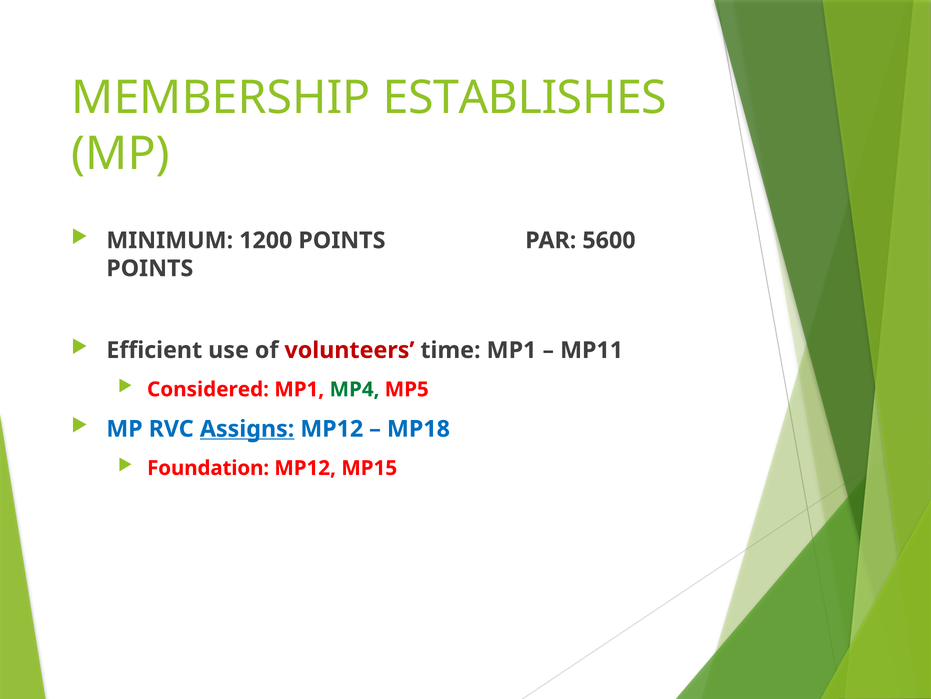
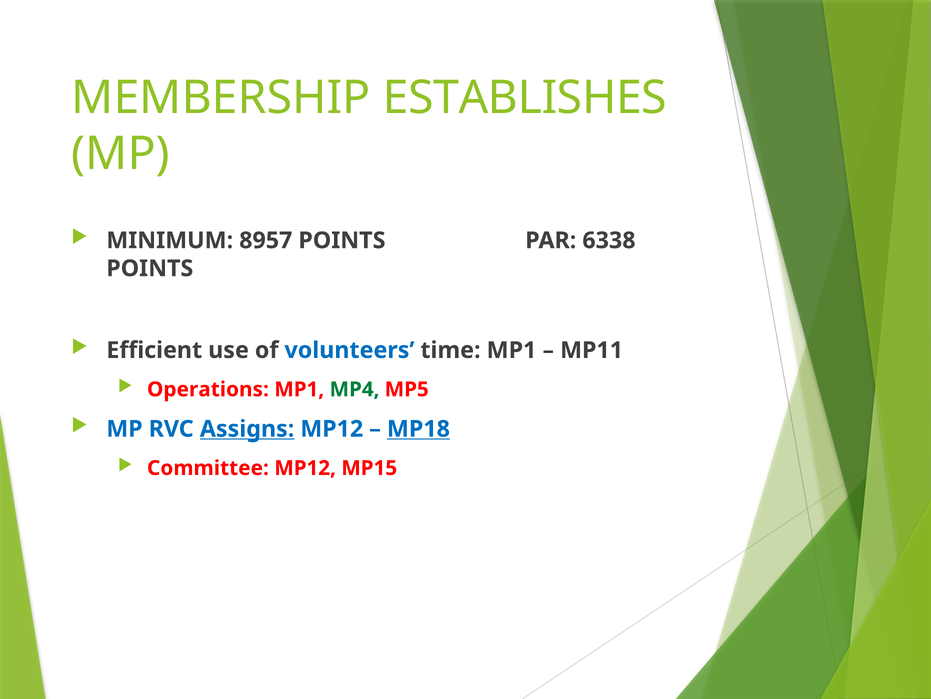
1200: 1200 -> 8957
5600: 5600 -> 6338
volunteers colour: red -> blue
Considered: Considered -> Operations
MP18 underline: none -> present
Foundation: Foundation -> Committee
